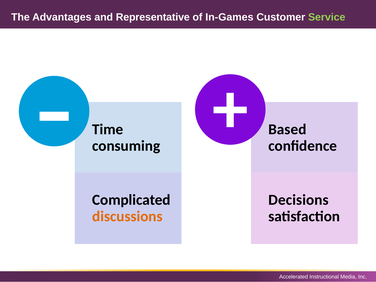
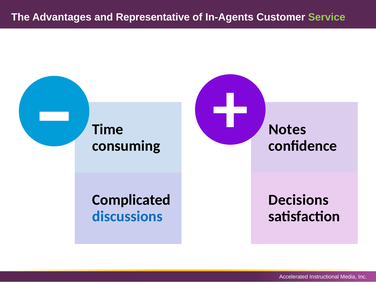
In-Games: In-Games -> In-Agents
Based: Based -> Notes
discussions colour: orange -> blue
